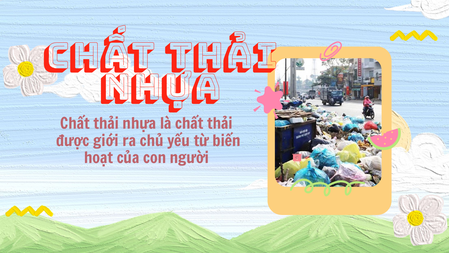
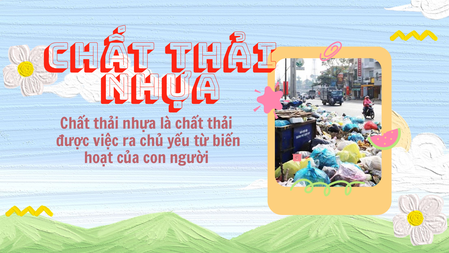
giới: giới -> việc
